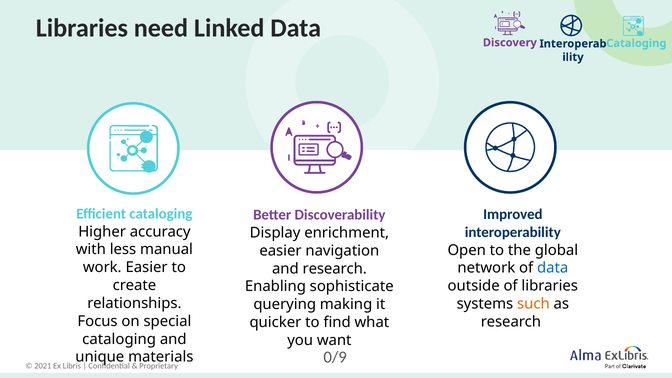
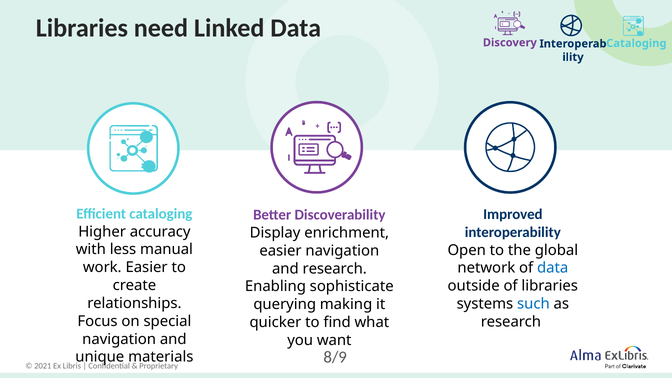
such colour: orange -> blue
cataloging at (119, 339): cataloging -> navigation
0/9: 0/9 -> 8/9
